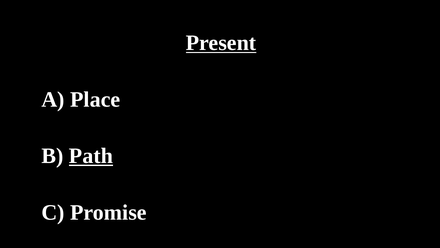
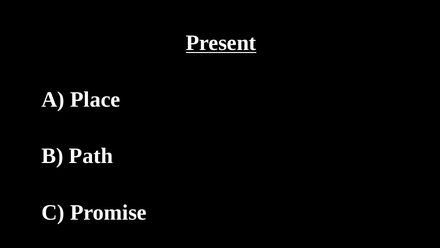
Path underline: present -> none
